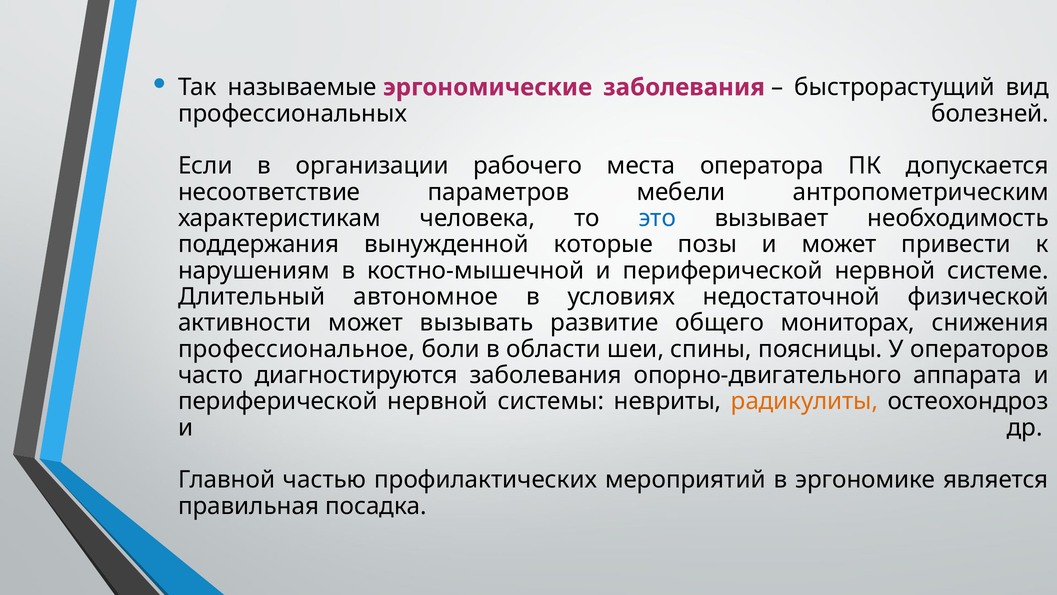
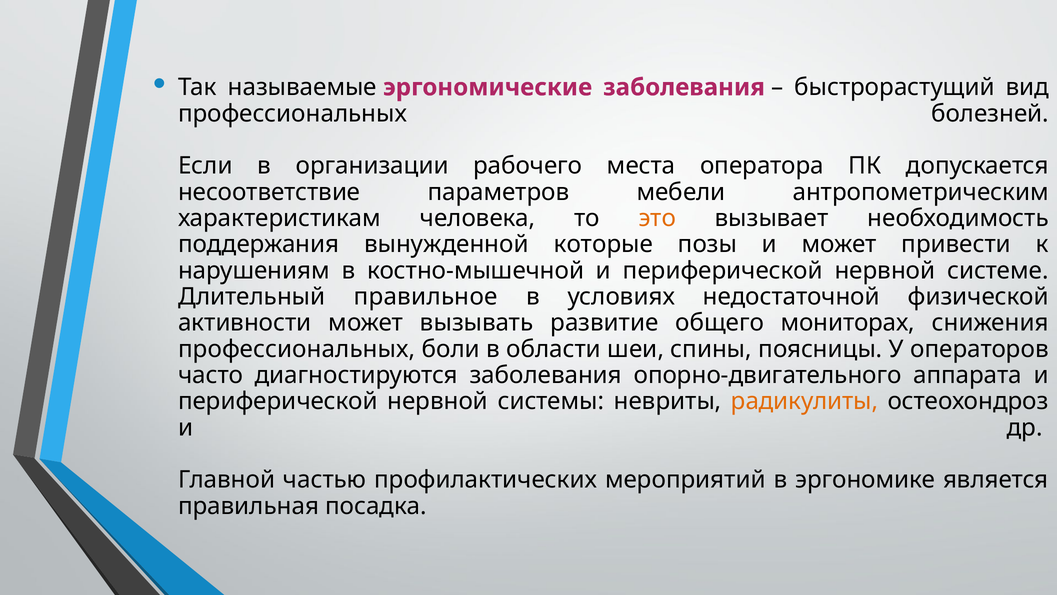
это colour: blue -> orange
автономное: автономное -> правильное
профессиональное at (297, 349): профессиональное -> профессиональных
